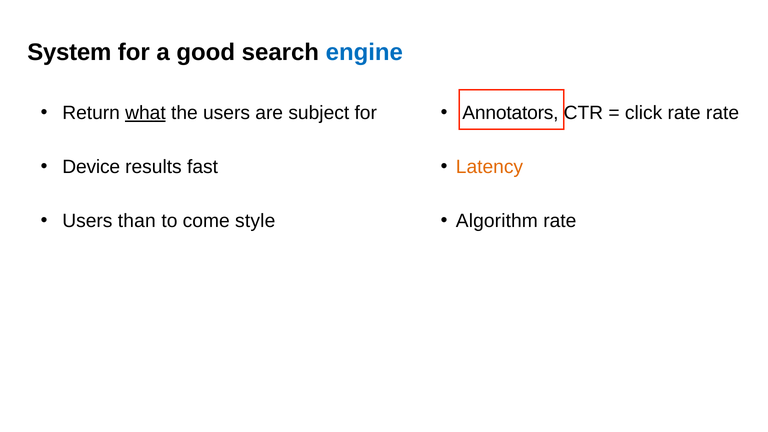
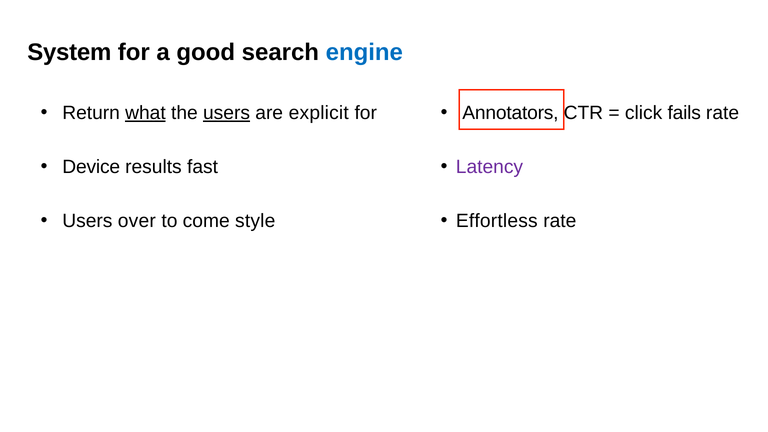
users at (227, 113) underline: none -> present
subject: subject -> explicit
click rate: rate -> fails
Latency colour: orange -> purple
Algorithm: Algorithm -> Effortless
than: than -> over
